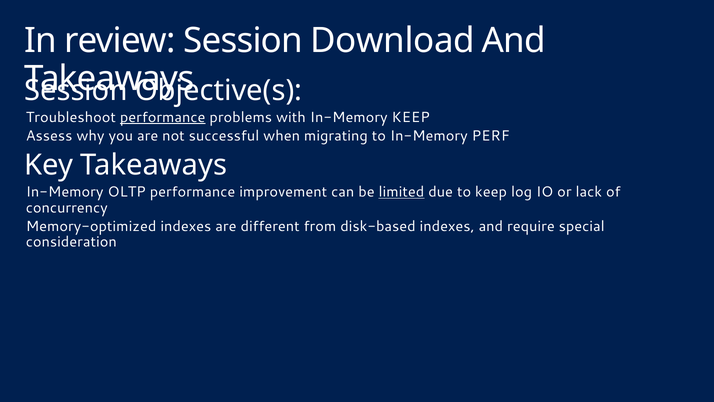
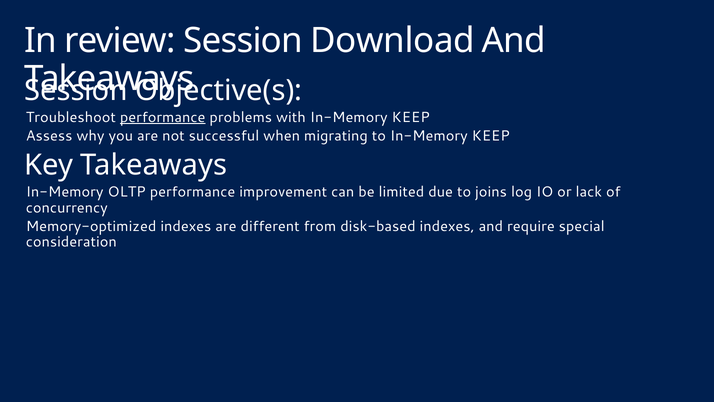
to In-Memory PERF: PERF -> KEEP
limited underline: present -> none
to keep: keep -> joins
